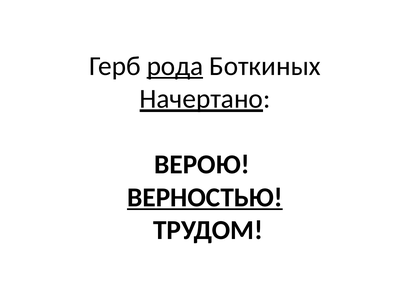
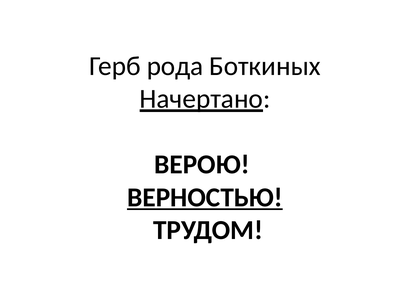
рода underline: present -> none
